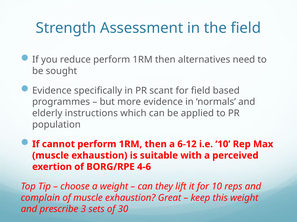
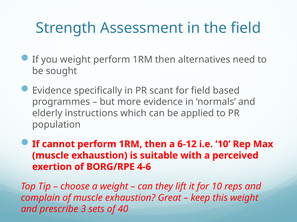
you reduce: reduce -> weight
30: 30 -> 40
